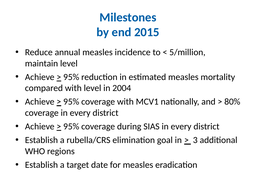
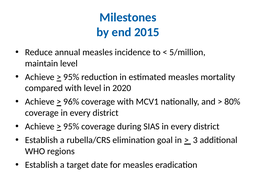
2004: 2004 -> 2020
95% at (71, 102): 95% -> 96%
